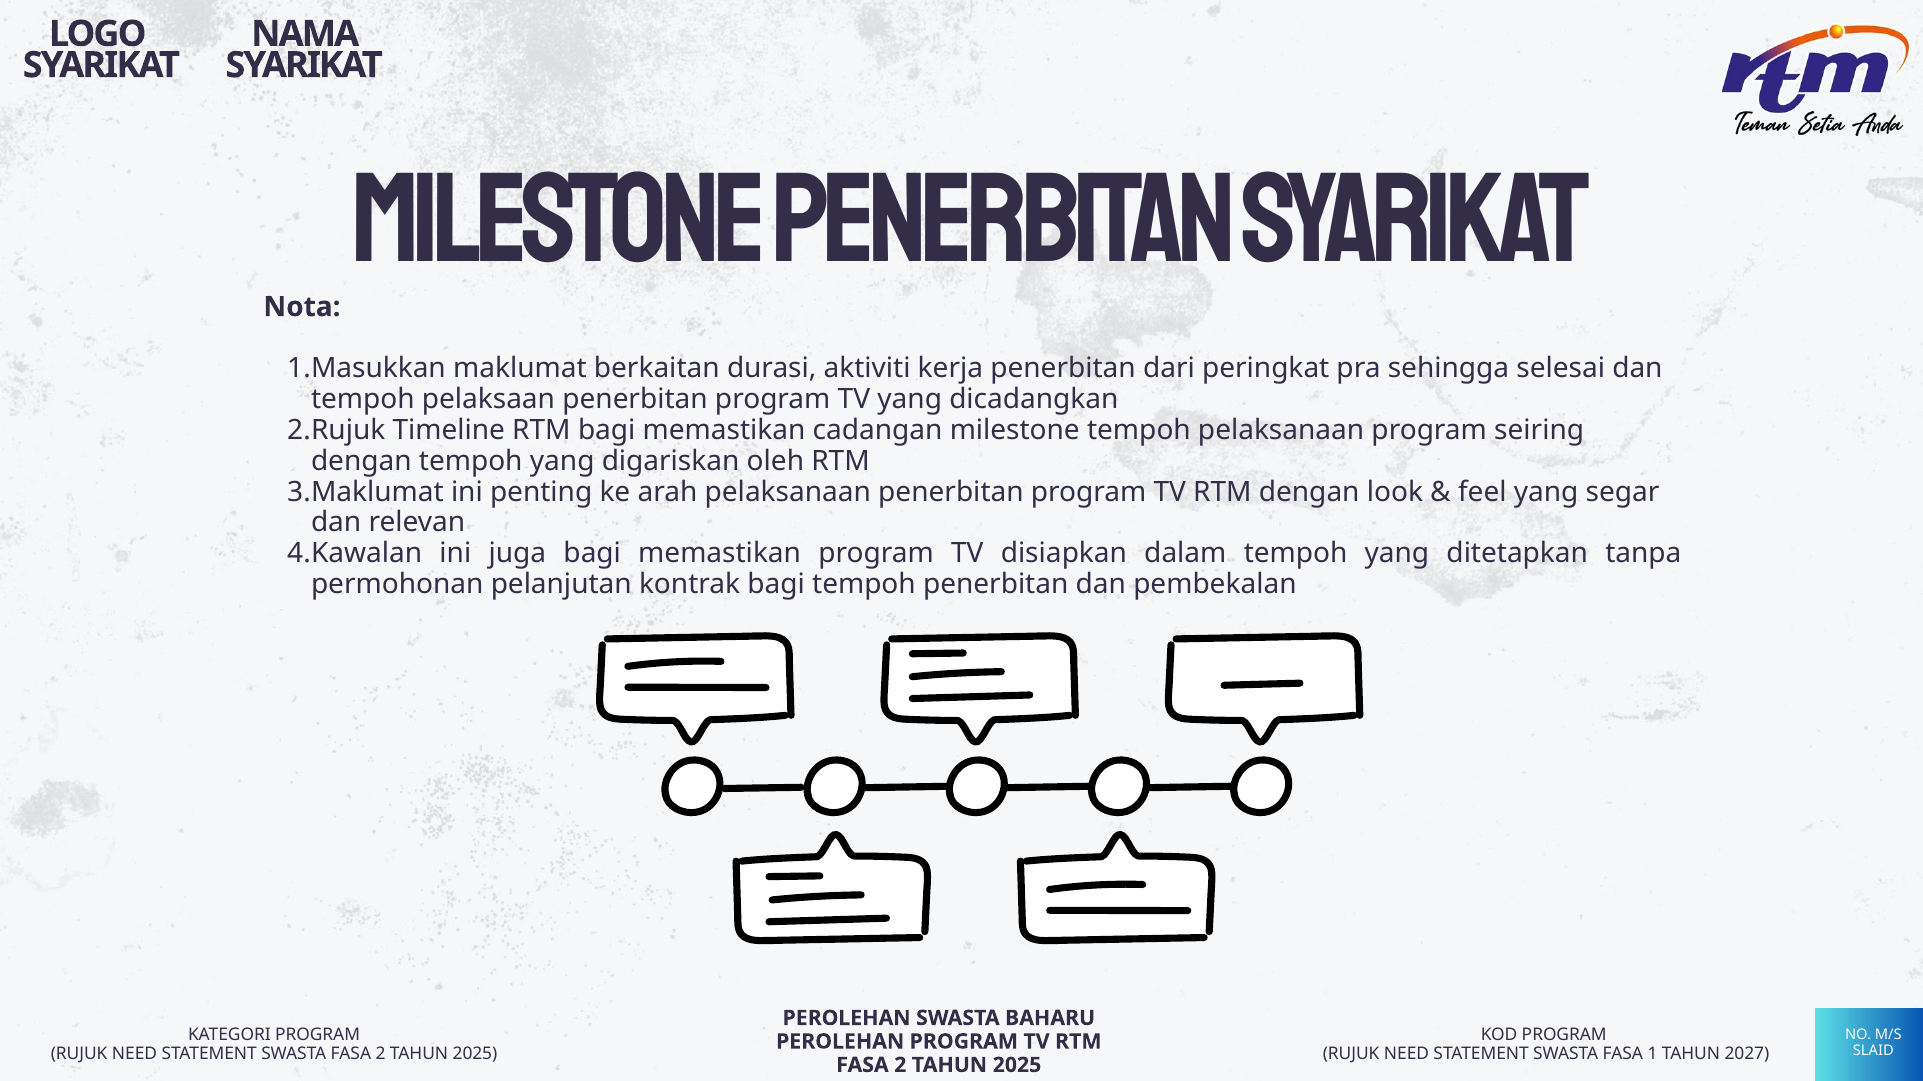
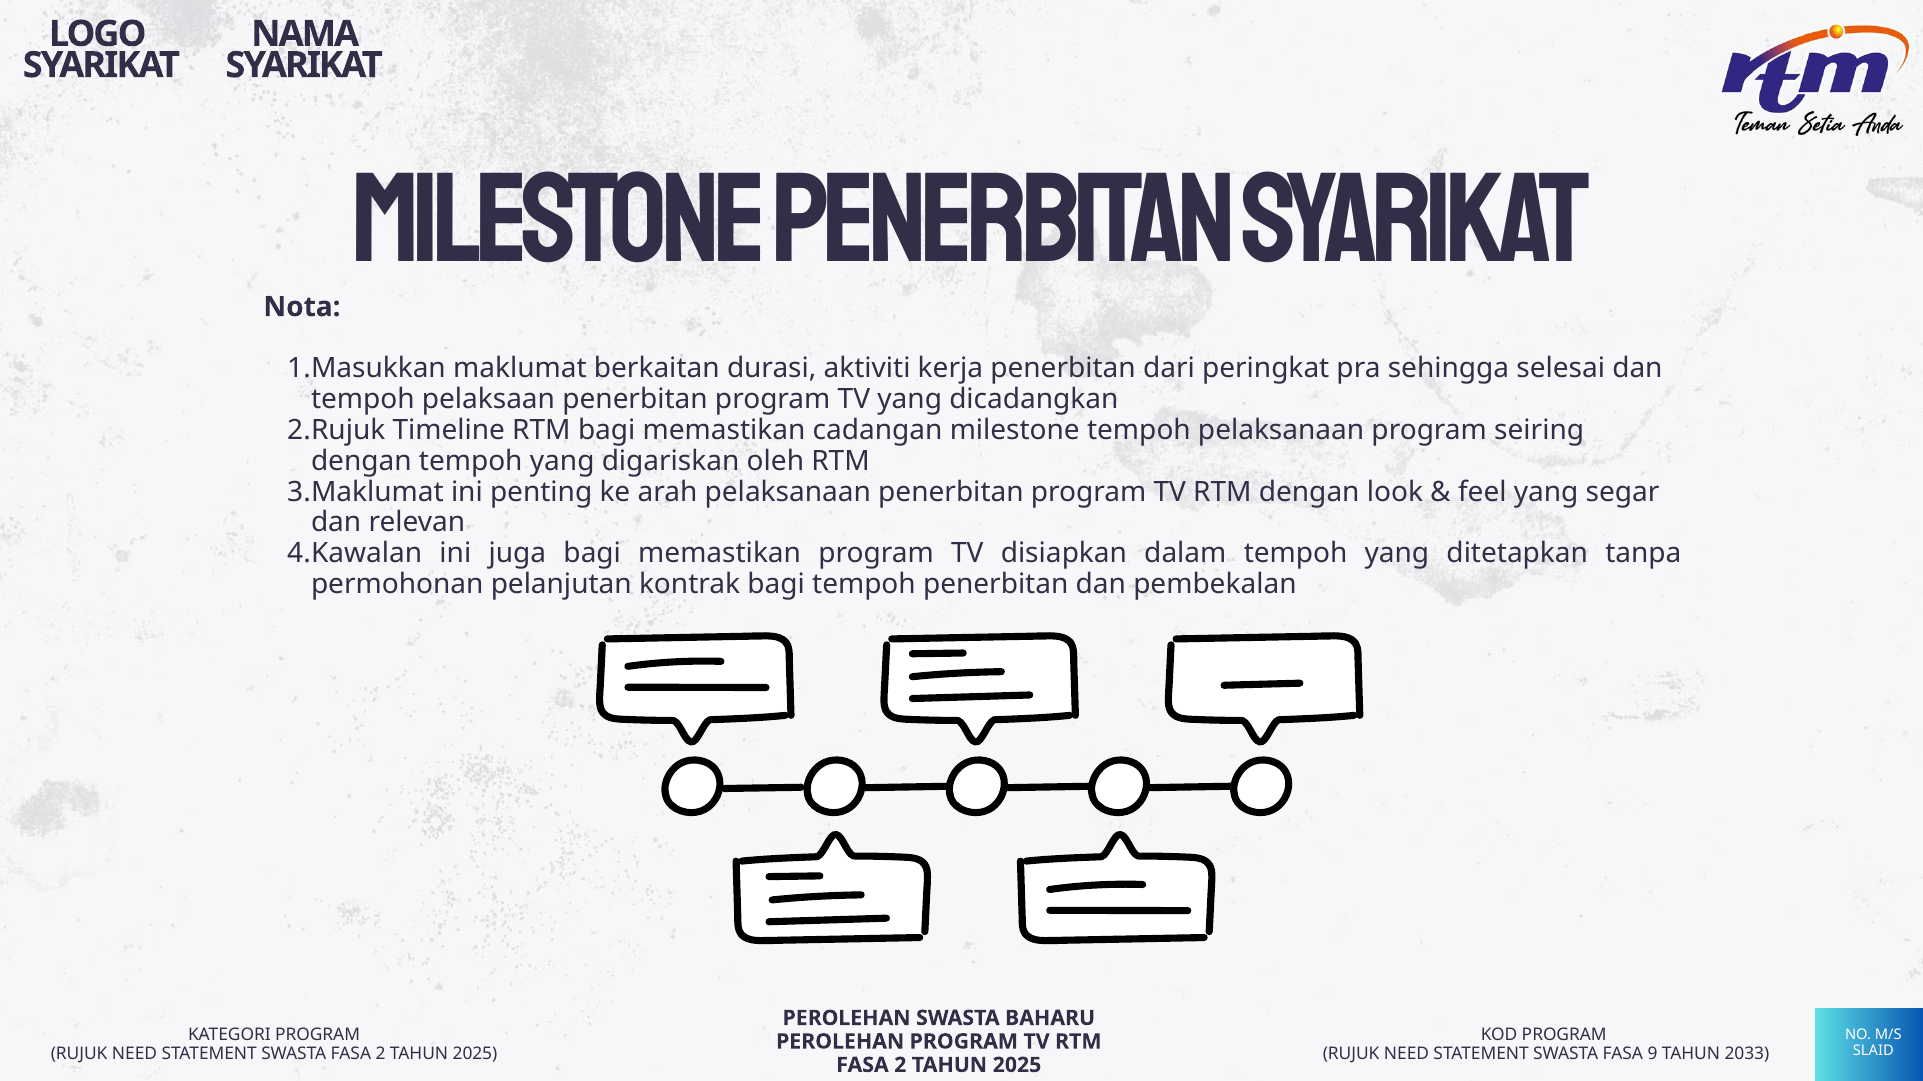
1: 1 -> 9
2027: 2027 -> 2033
